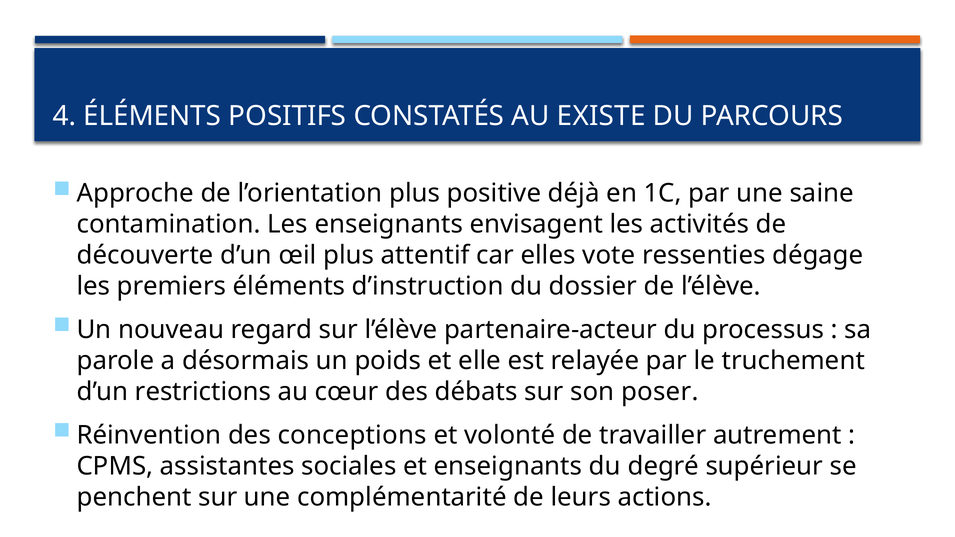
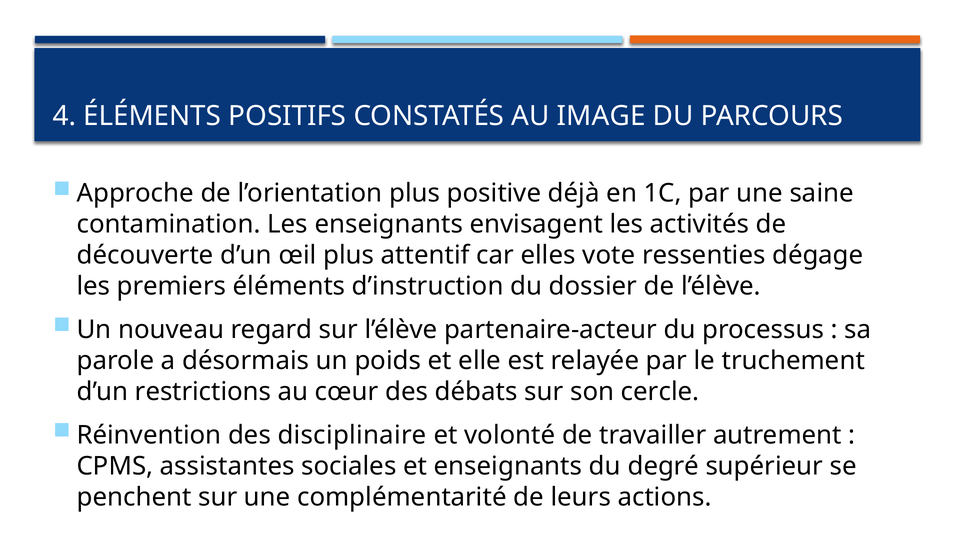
EXISTE: EXISTE -> IMAGE
poser: poser -> cercle
conceptions: conceptions -> disciplinaire
